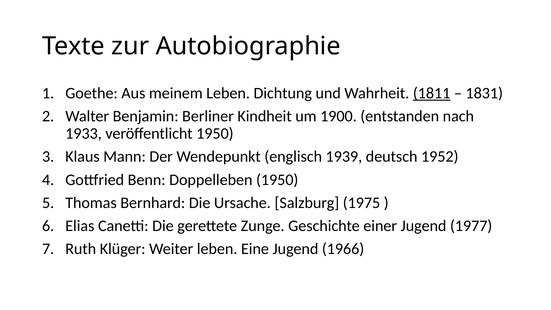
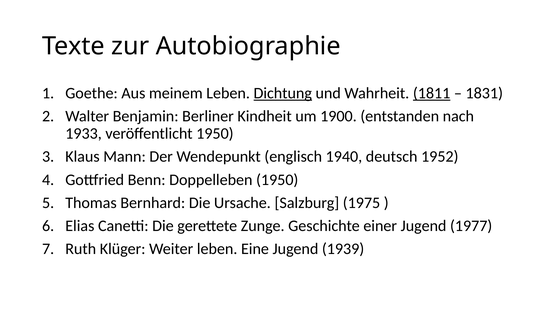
Dichtung underline: none -> present
1939: 1939 -> 1940
1966: 1966 -> 1939
